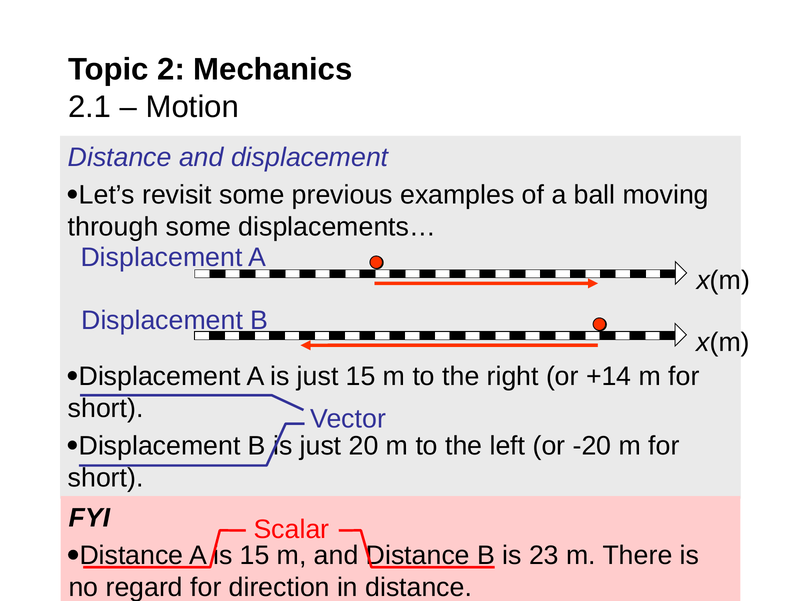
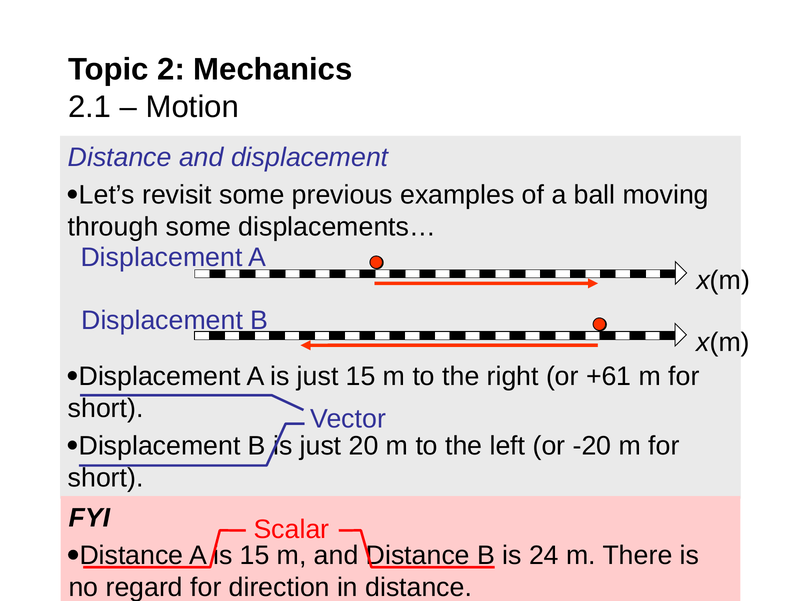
+14: +14 -> +61
23: 23 -> 24
